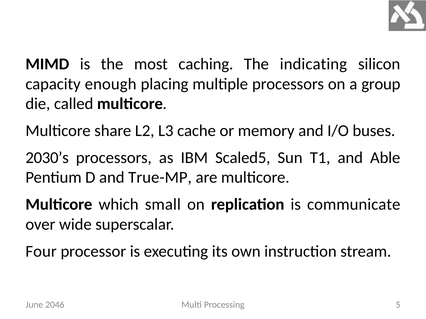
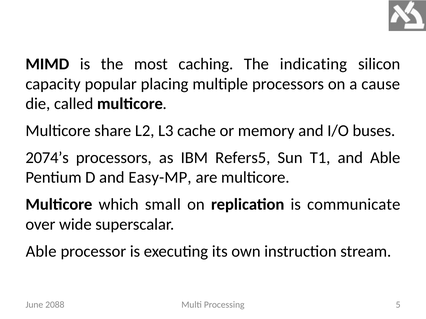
enough: enough -> popular
group: group -> cause
2030’s: 2030’s -> 2074’s
Scaled5: Scaled5 -> Refers5
True-MP: True-MP -> Easy-MP
Four at (41, 252): Four -> Able
2046: 2046 -> 2088
